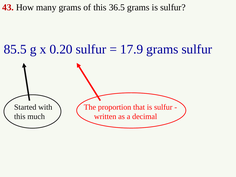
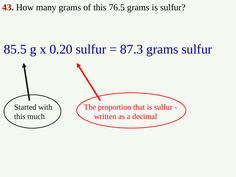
36.5: 36.5 -> 76.5
17.9: 17.9 -> 87.3
